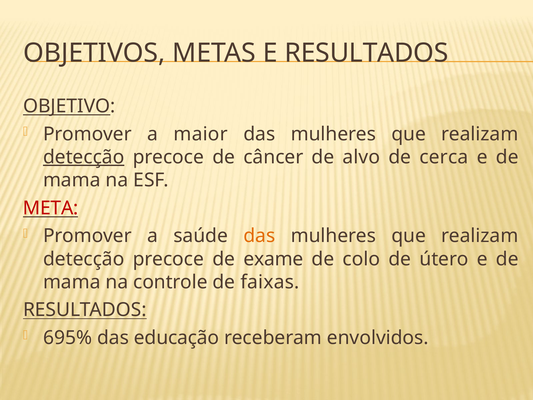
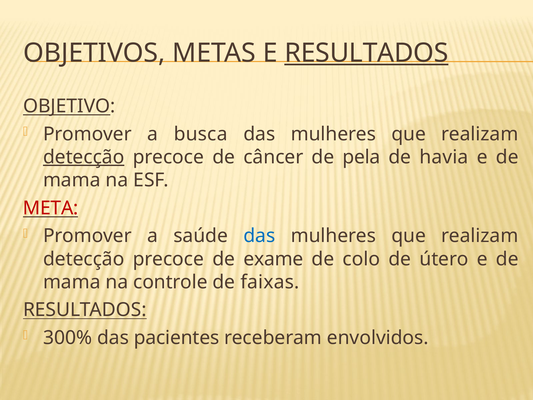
RESULTADOS at (366, 53) underline: none -> present
maior: maior -> busca
alvo: alvo -> pela
cerca: cerca -> havia
das at (259, 236) colour: orange -> blue
695%: 695% -> 300%
educação: educação -> pacientes
